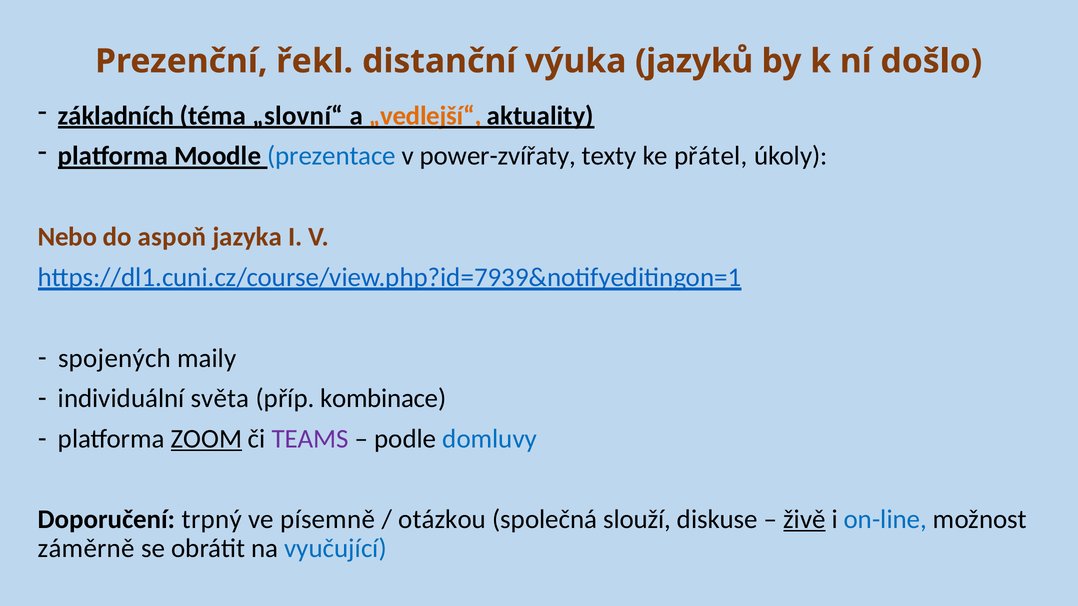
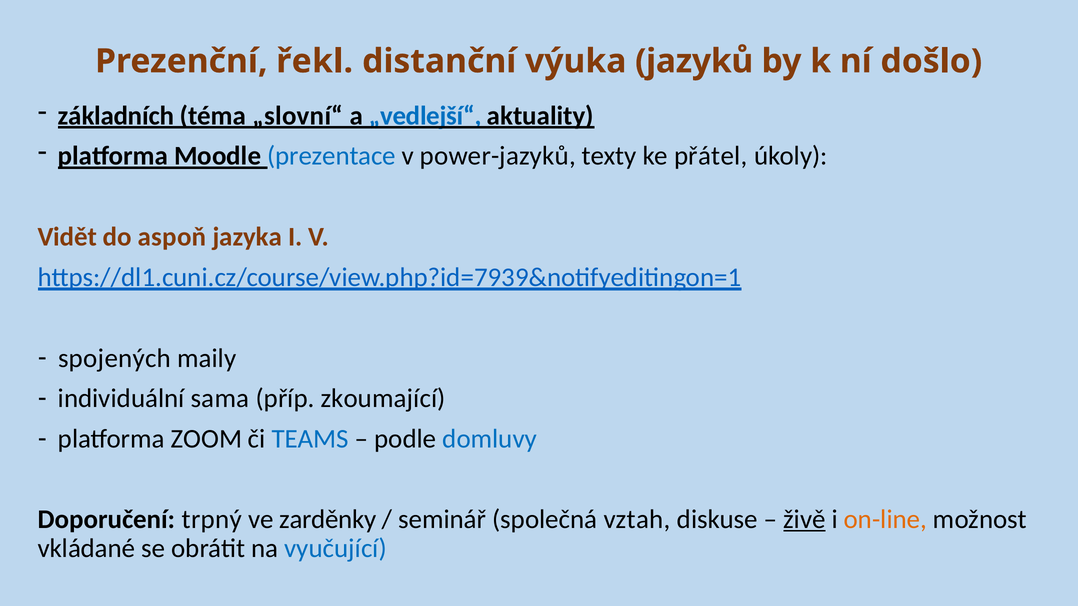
„vedlejší“ colour: orange -> blue
power-zvířaty: power-zvířaty -> power-jazyků
Nebo: Nebo -> Vidět
světa: světa -> sama
kombinace: kombinace -> zkoumající
ZOOM underline: present -> none
TEAMS colour: purple -> blue
písemně: písemně -> zarděnky
otázkou: otázkou -> seminář
slouží: slouží -> vztah
on-line colour: blue -> orange
záměrně: záměrně -> vkládané
